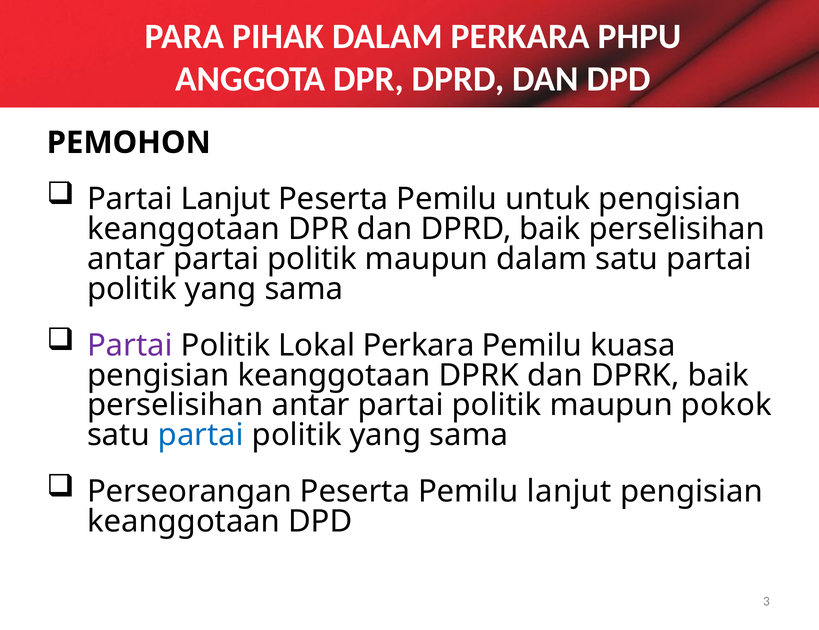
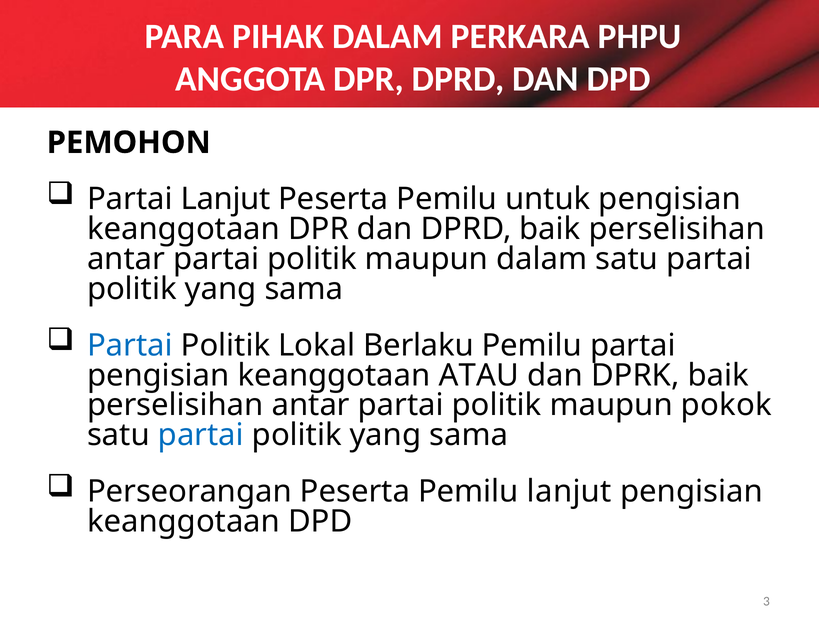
Partai at (130, 345) colour: purple -> blue
Lokal Perkara: Perkara -> Berlaku
Pemilu kuasa: kuasa -> partai
keanggotaan DPRK: DPRK -> ATAU
